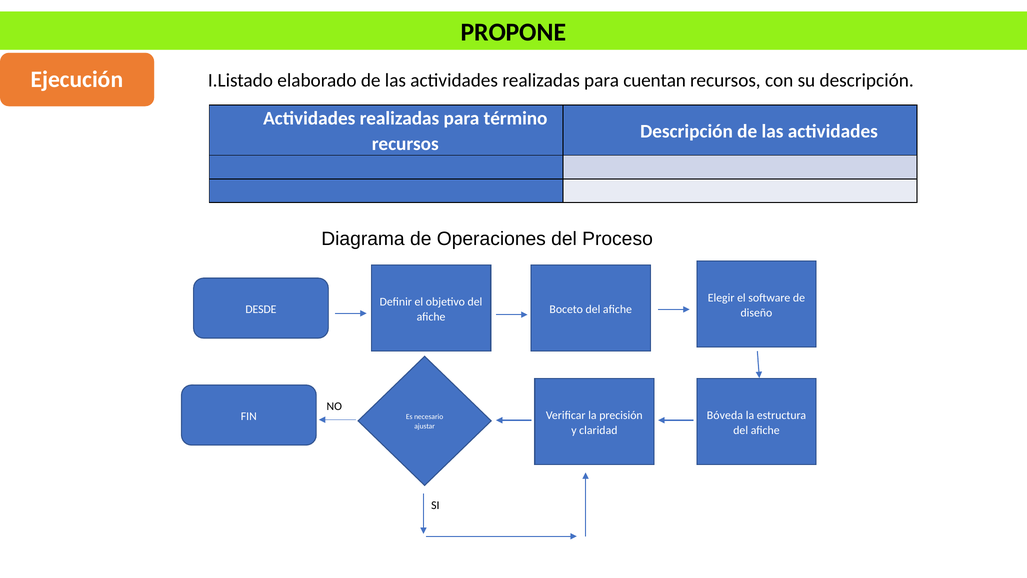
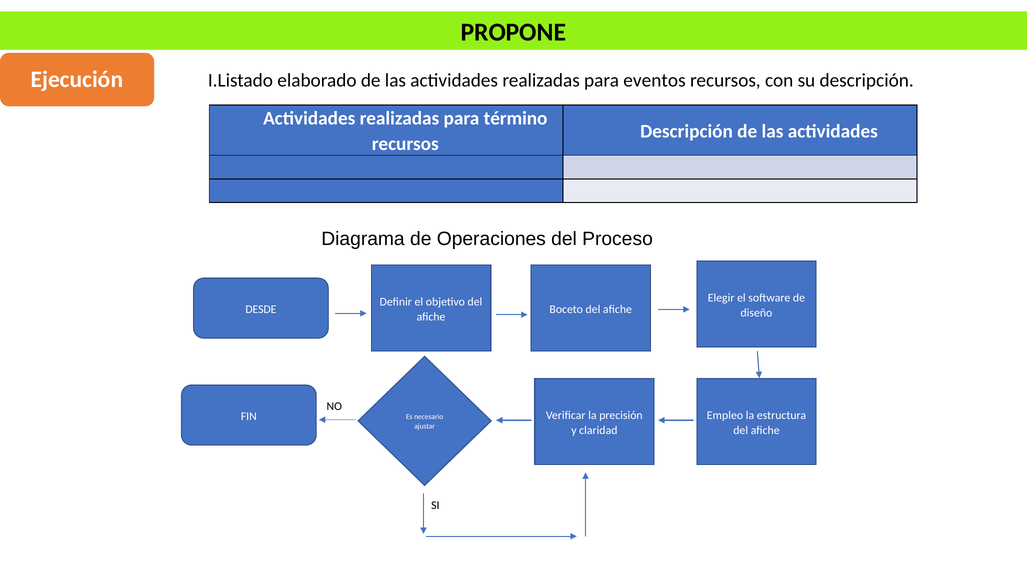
cuentan: cuentan -> eventos
Bóveda: Bóveda -> Empleo
